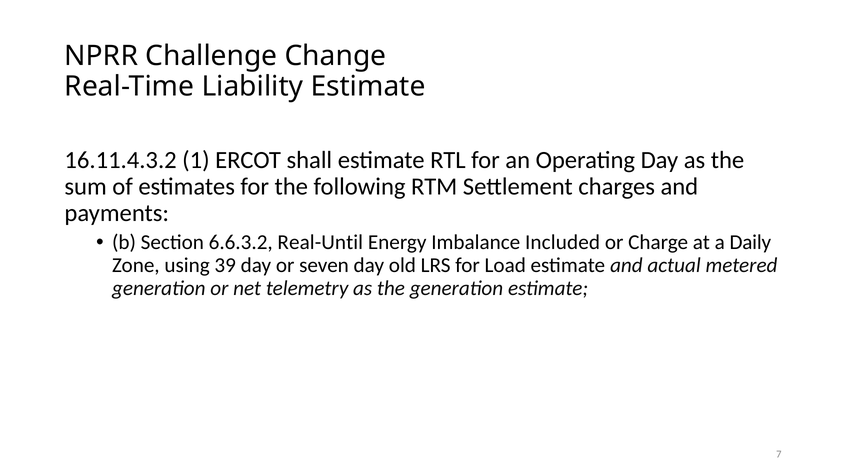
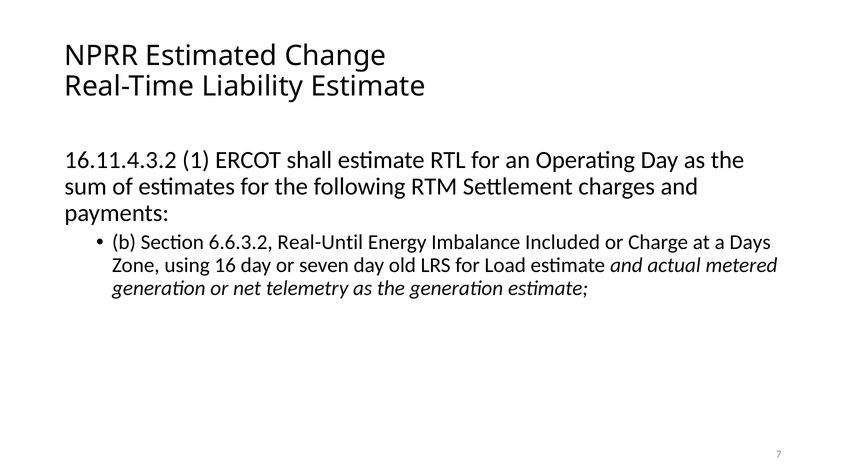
Challenge: Challenge -> Estimated
Daily: Daily -> Days
39: 39 -> 16
